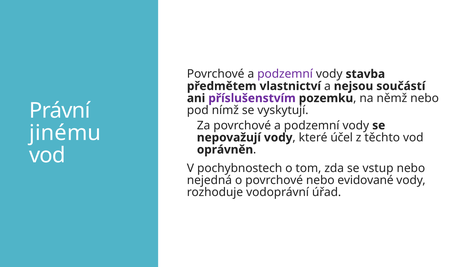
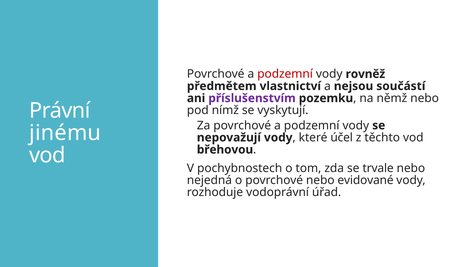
podzemní at (285, 74) colour: purple -> red
stavba: stavba -> rovněž
oprávněn: oprávněn -> břehovou
vstup: vstup -> trvale
